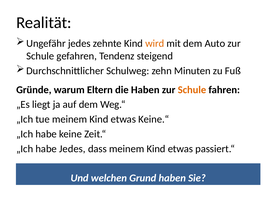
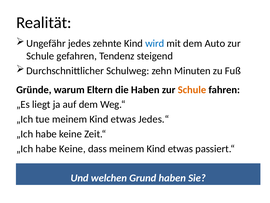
wird colour: orange -> blue
Keine.“: Keine.“ -> Jedes.“
Jedes at (72, 148): Jedes -> Keine
